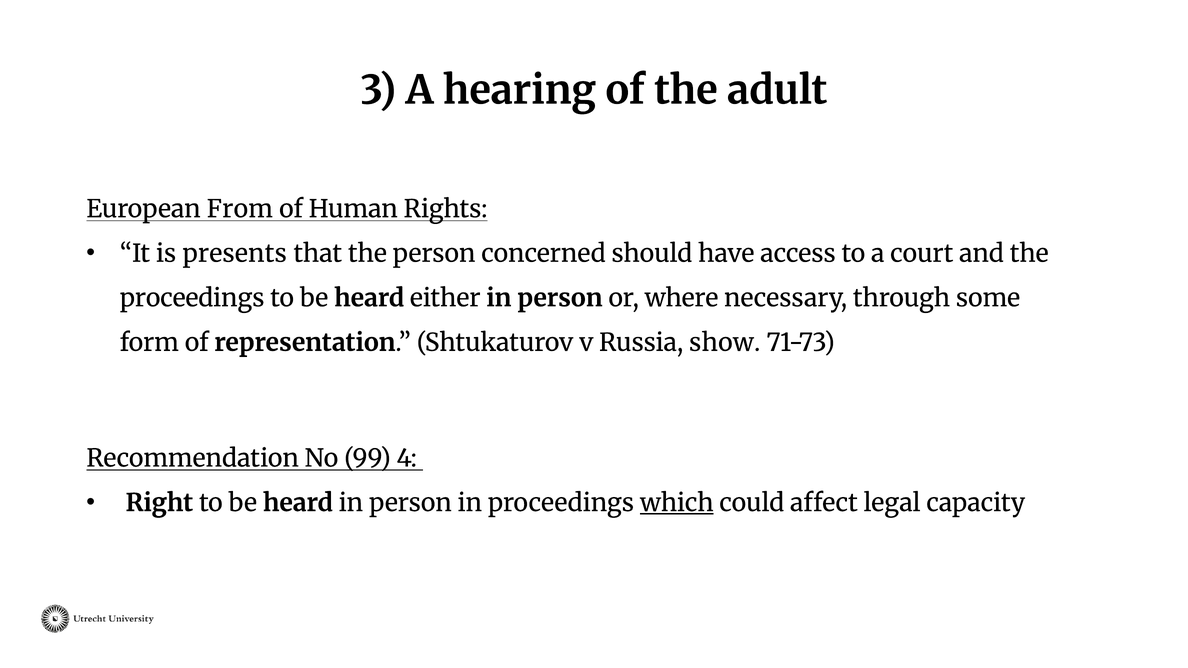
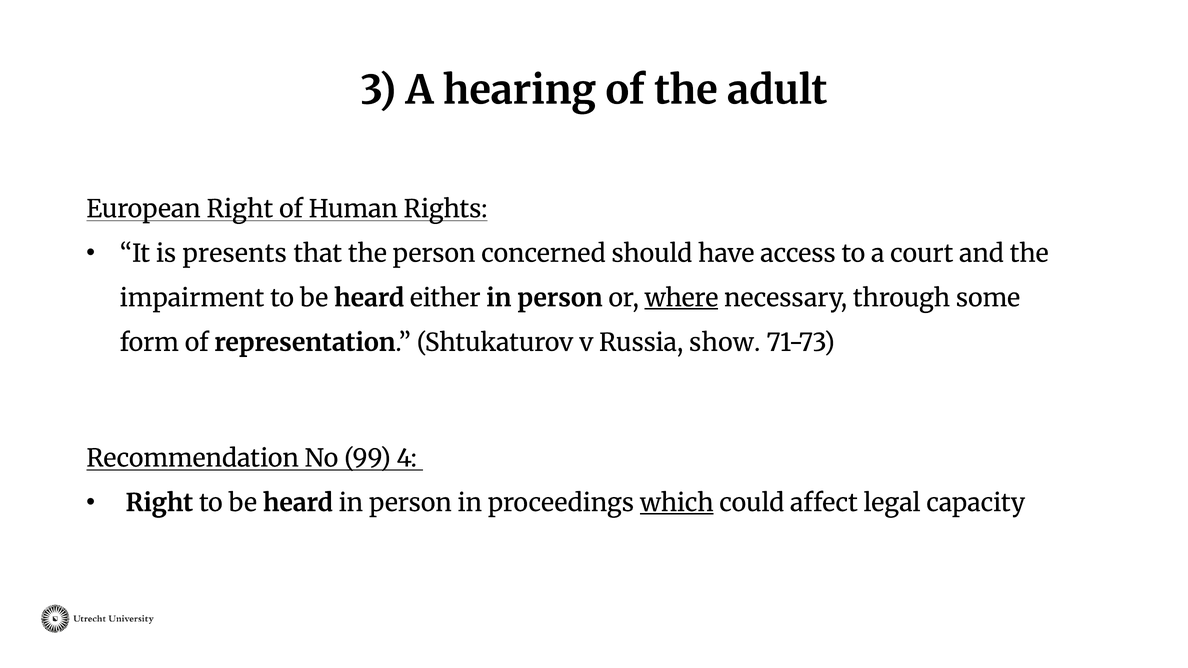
European From: From -> Right
proceedings at (192, 298): proceedings -> impairment
where underline: none -> present
